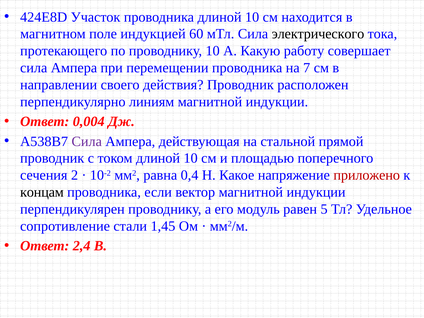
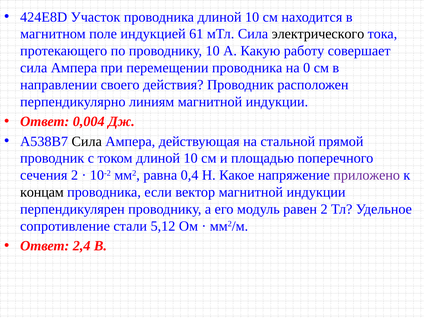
60: 60 -> 61
7: 7 -> 0
Сила at (87, 141) colour: purple -> black
приложено colour: red -> purple
равен 5: 5 -> 2
1,45: 1,45 -> 5,12
